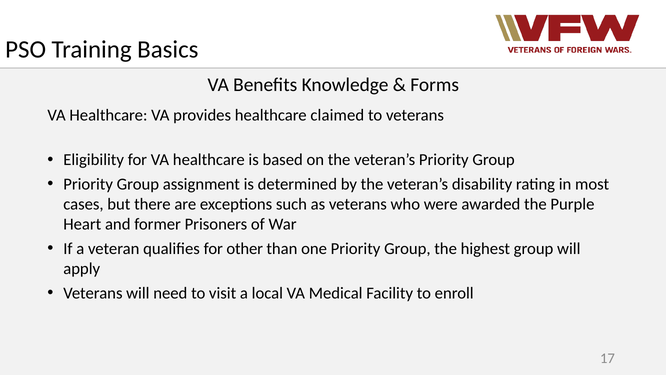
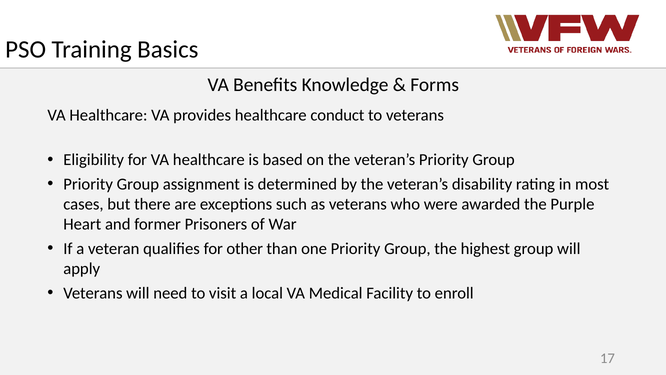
claimed: claimed -> conduct
